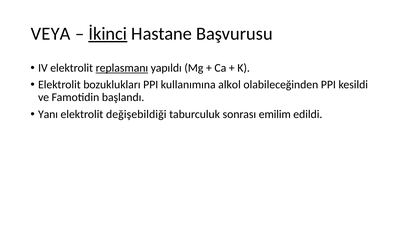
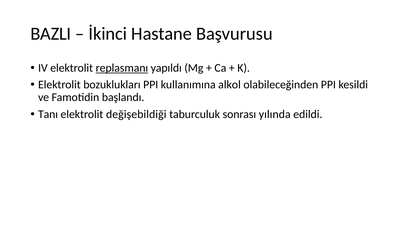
VEYA: VEYA -> BAZLI
İkinci underline: present -> none
Yanı: Yanı -> Tanı
emilim: emilim -> yılında
